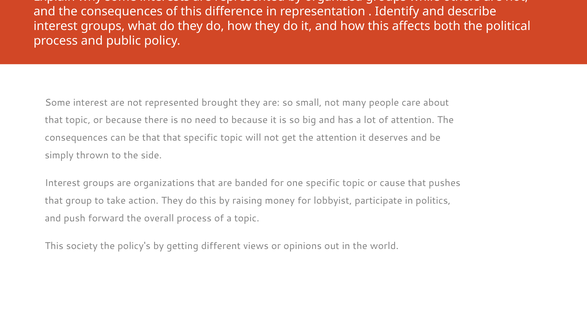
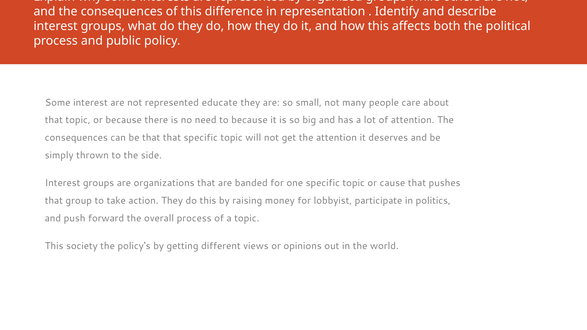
brought: brought -> educate
